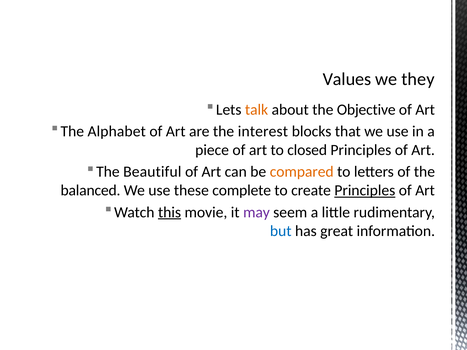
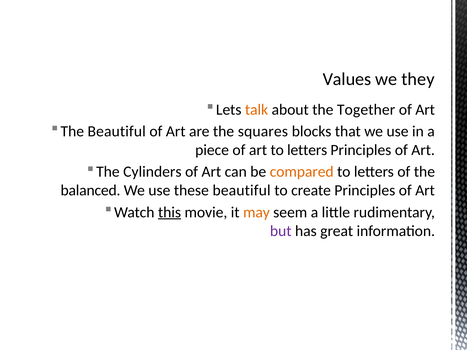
Objective: Objective -> Together
The Alphabet: Alphabet -> Beautiful
interest: interest -> squares
art to closed: closed -> letters
Beautiful: Beautiful -> Cylinders
these complete: complete -> beautiful
Principles at (365, 191) underline: present -> none
may colour: purple -> orange
but colour: blue -> purple
